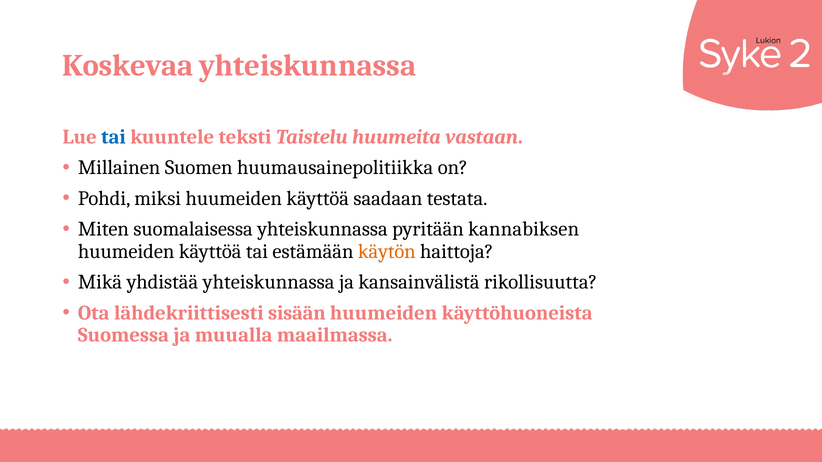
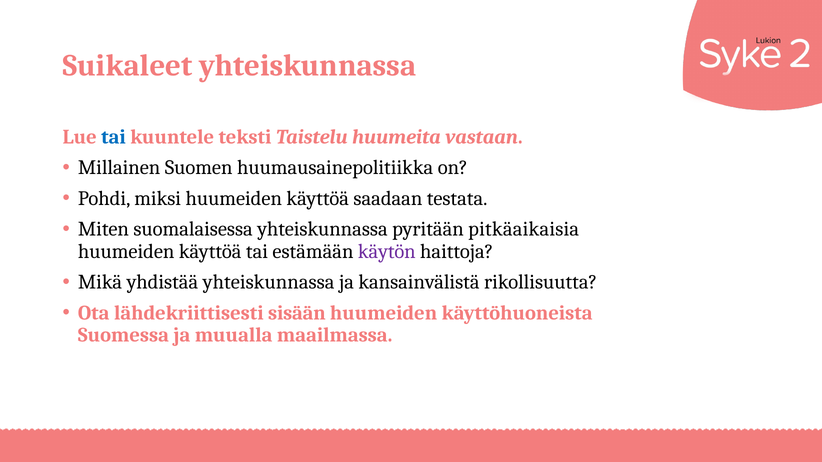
Koskevaa: Koskevaa -> Suikaleet
kannabiksen: kannabiksen -> pitkäaikaisia
käytön colour: orange -> purple
